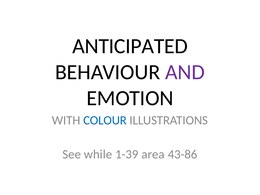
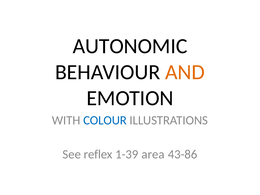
ANTICIPATED: ANTICIPATED -> AUTONOMIC
AND colour: purple -> orange
while: while -> reflex
